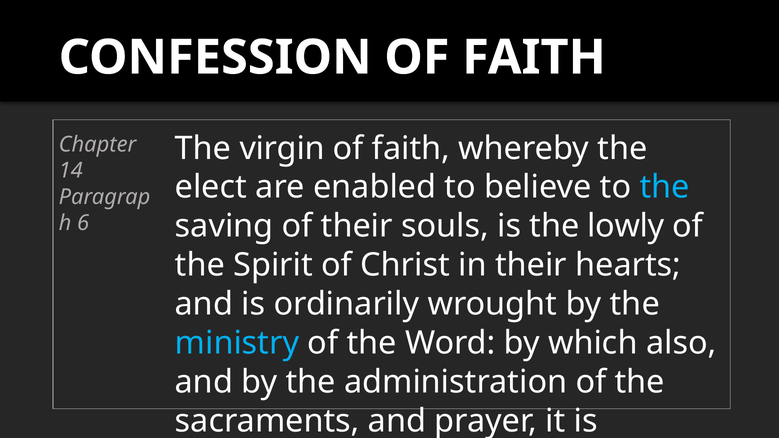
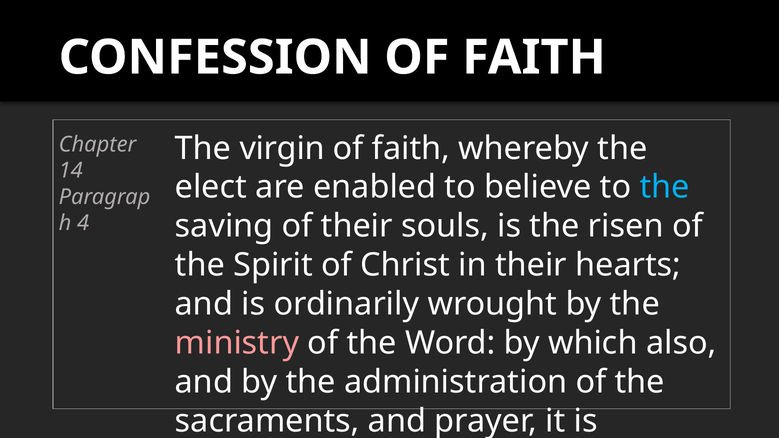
6: 6 -> 4
lowly: lowly -> risen
ministry colour: light blue -> pink
